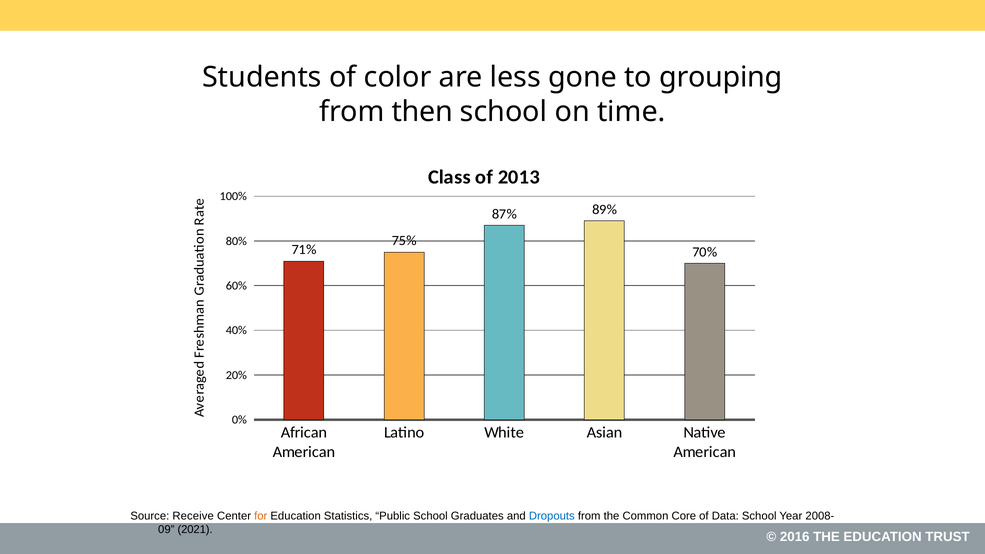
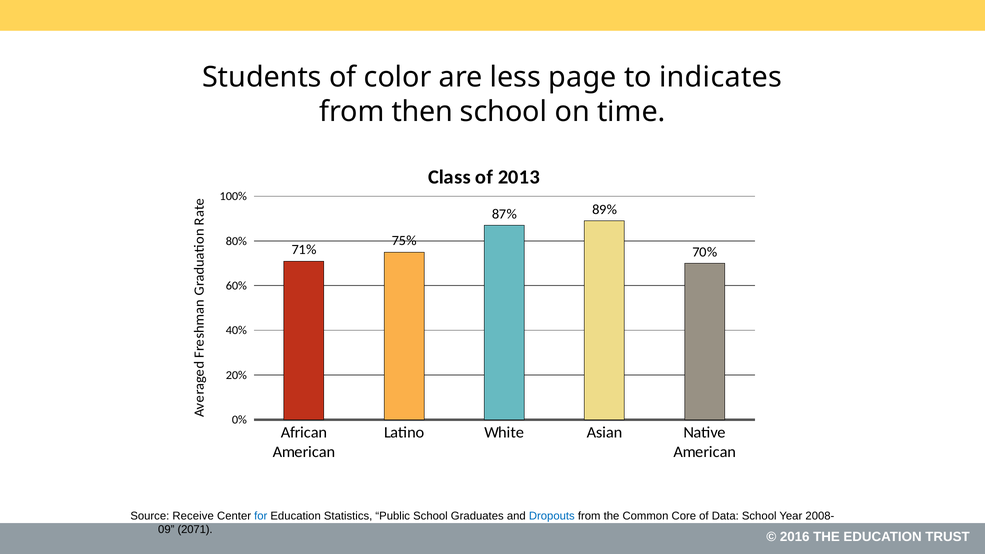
gone: gone -> page
grouping: grouping -> indicates
for colour: orange -> blue
2021: 2021 -> 2071
